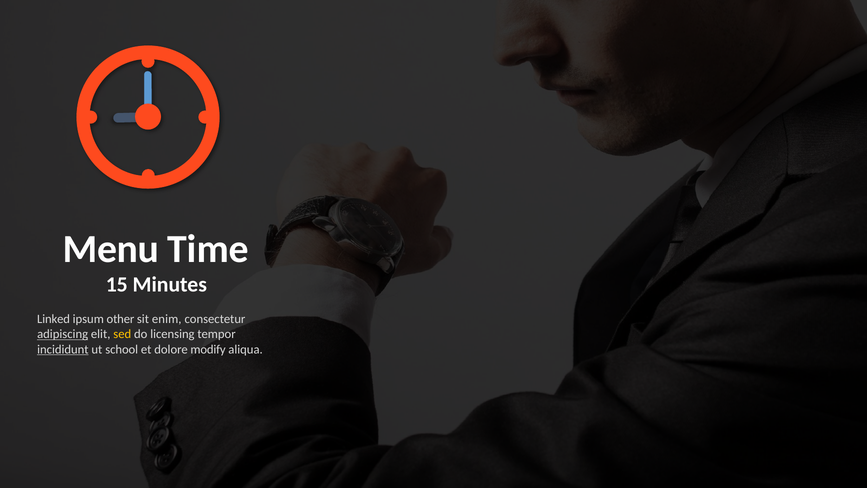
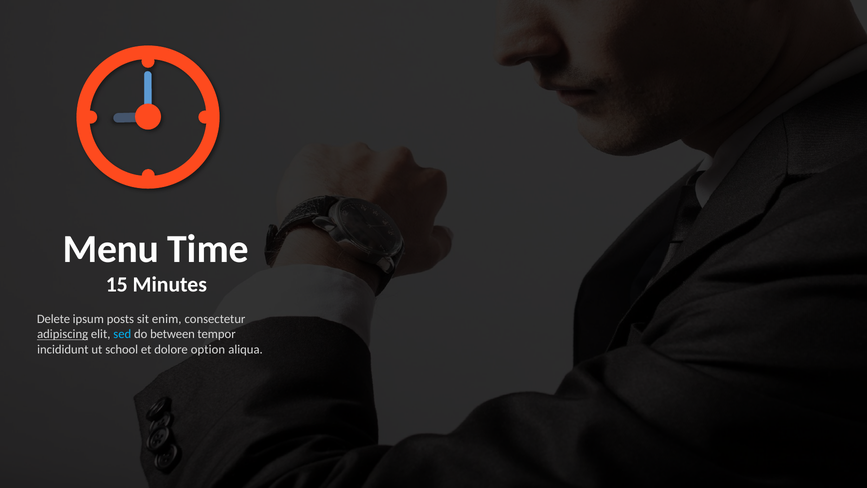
Linked: Linked -> Delete
other: other -> posts
sed colour: yellow -> light blue
licensing: licensing -> between
incididunt underline: present -> none
modify: modify -> option
